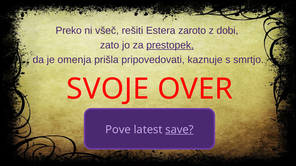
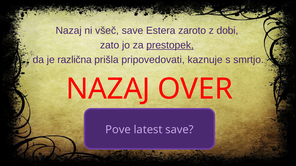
Preko at (69, 31): Preko -> Nazaj
všeč rešiti: rešiti -> save
omenja: omenja -> različna
SVOJE at (108, 89): SVOJE -> NAZAJ
save at (179, 130) underline: present -> none
